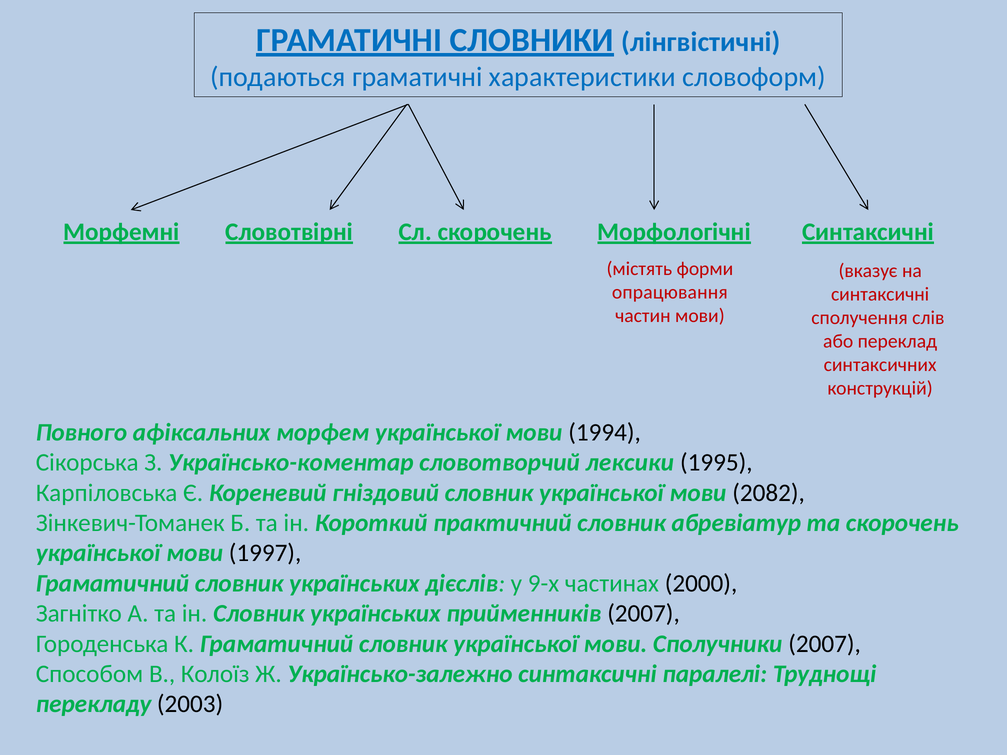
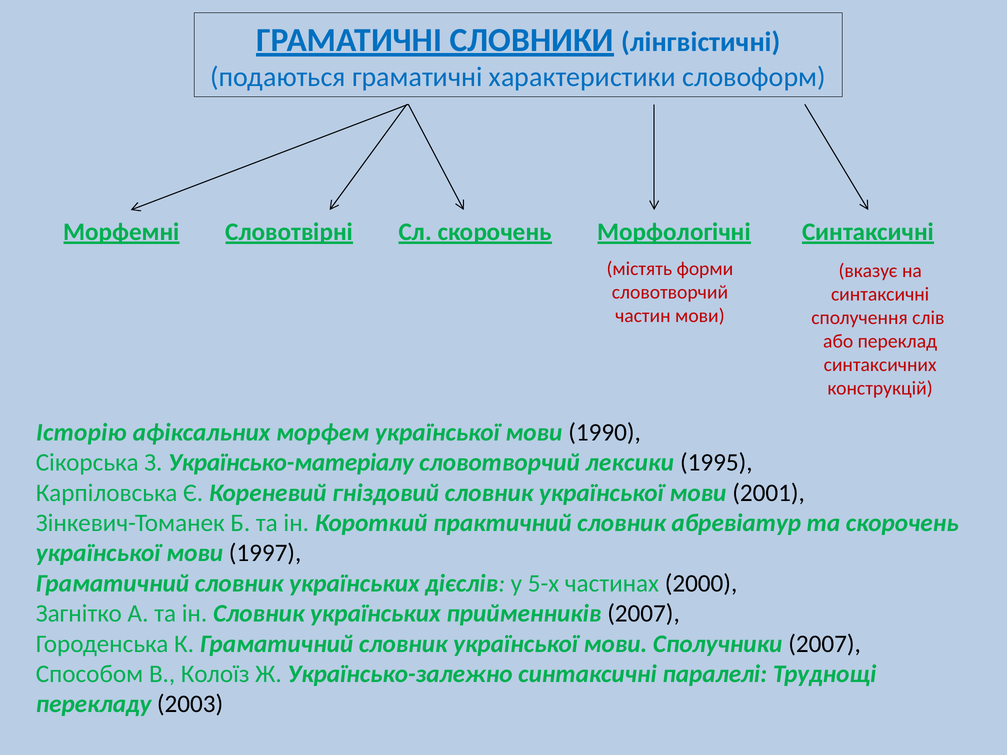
опрацювання at (670, 292): опрацювання -> словотворчий
Повного: Повного -> Історію
1994: 1994 -> 1990
Українсько-коментар: Українсько-коментар -> Українсько-матеріалу
2082: 2082 -> 2001
9-х: 9-х -> 5-х
